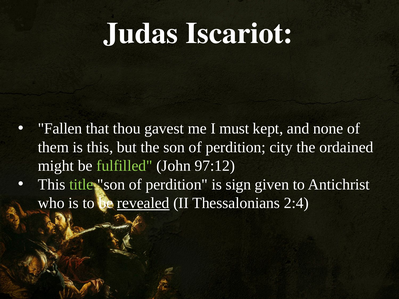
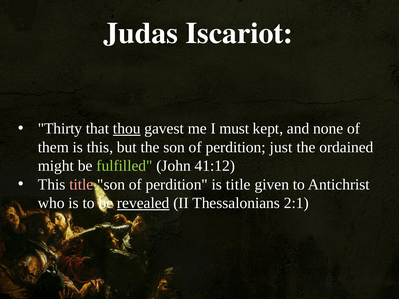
Fallen: Fallen -> Thirty
thou underline: none -> present
city: city -> just
97:12: 97:12 -> 41:12
title at (81, 185) colour: light green -> pink
is sign: sign -> title
2:4: 2:4 -> 2:1
